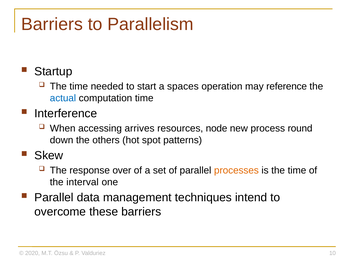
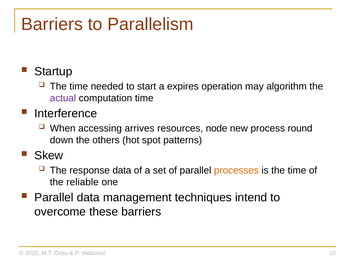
spaces: spaces -> expires
reference: reference -> algorithm
actual colour: blue -> purple
response over: over -> data
interval: interval -> reliable
